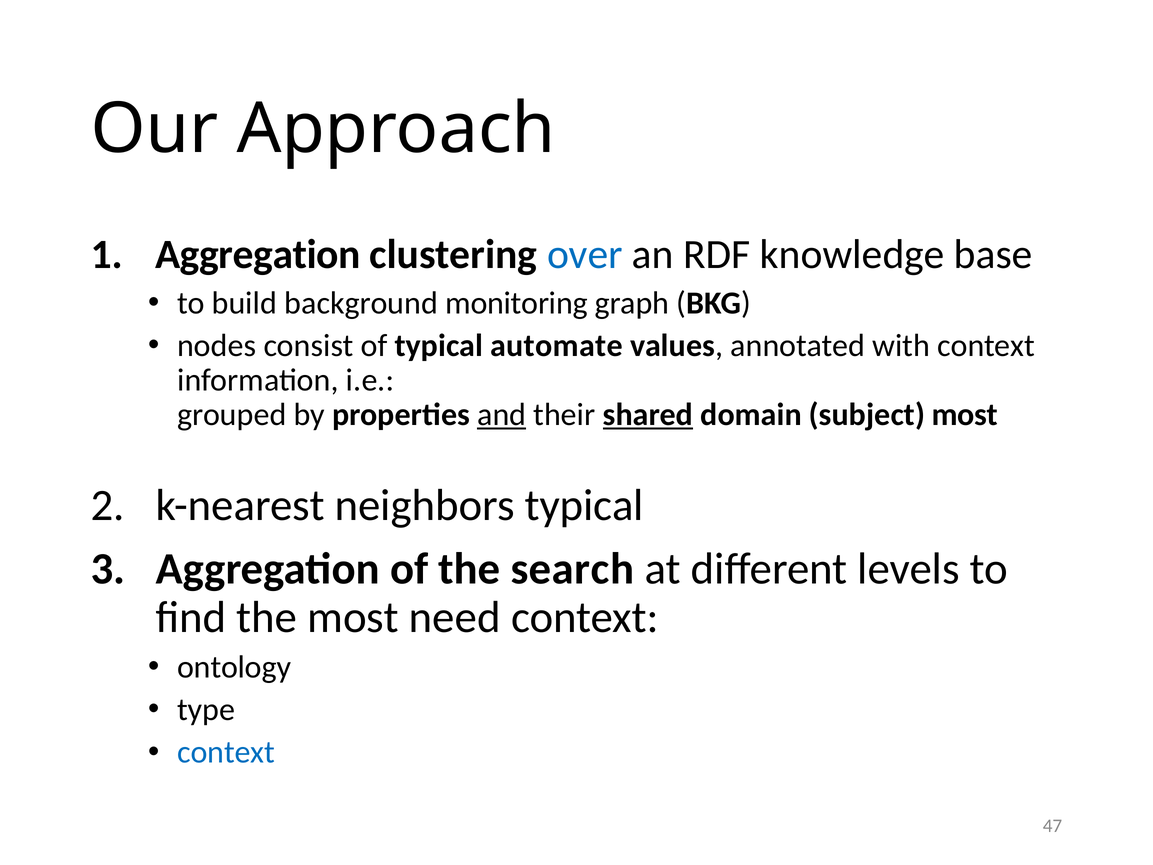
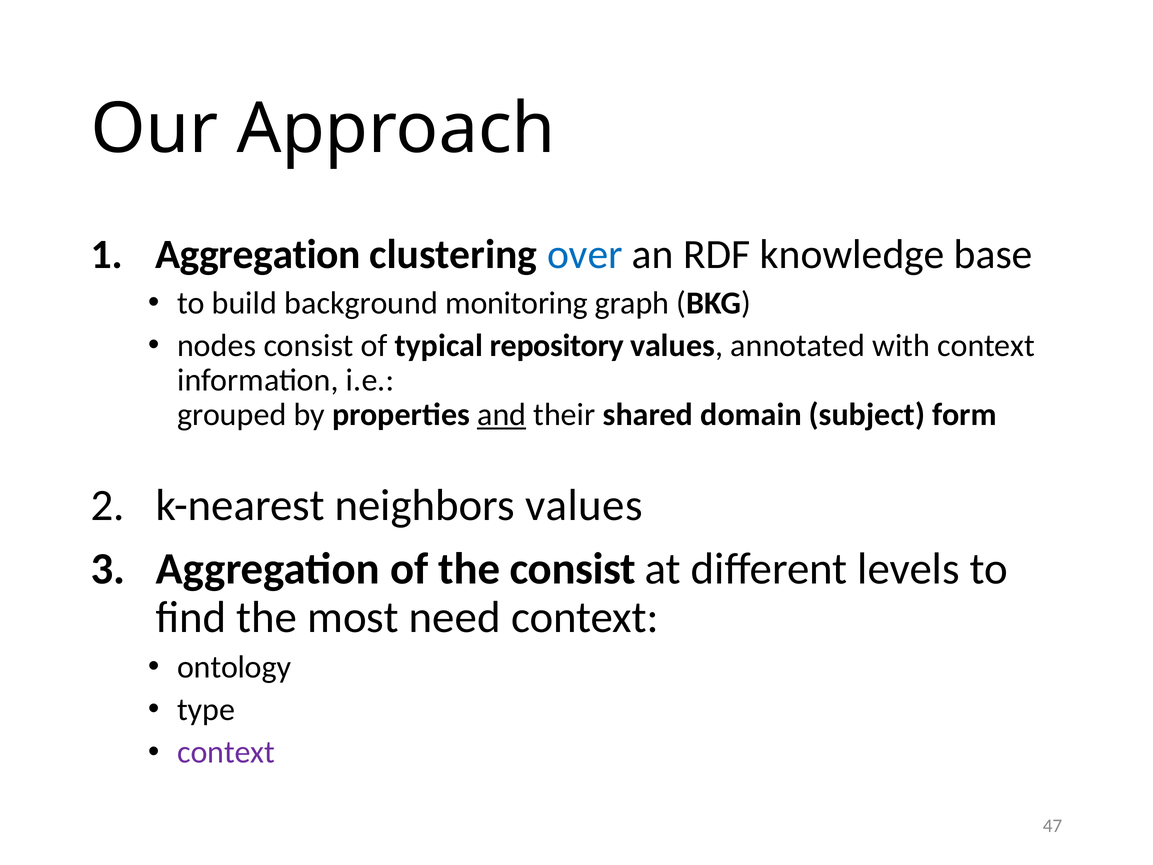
automate: automate -> repository
shared underline: present -> none
subject most: most -> form
neighbors typical: typical -> values
the search: search -> consist
context at (226, 752) colour: blue -> purple
